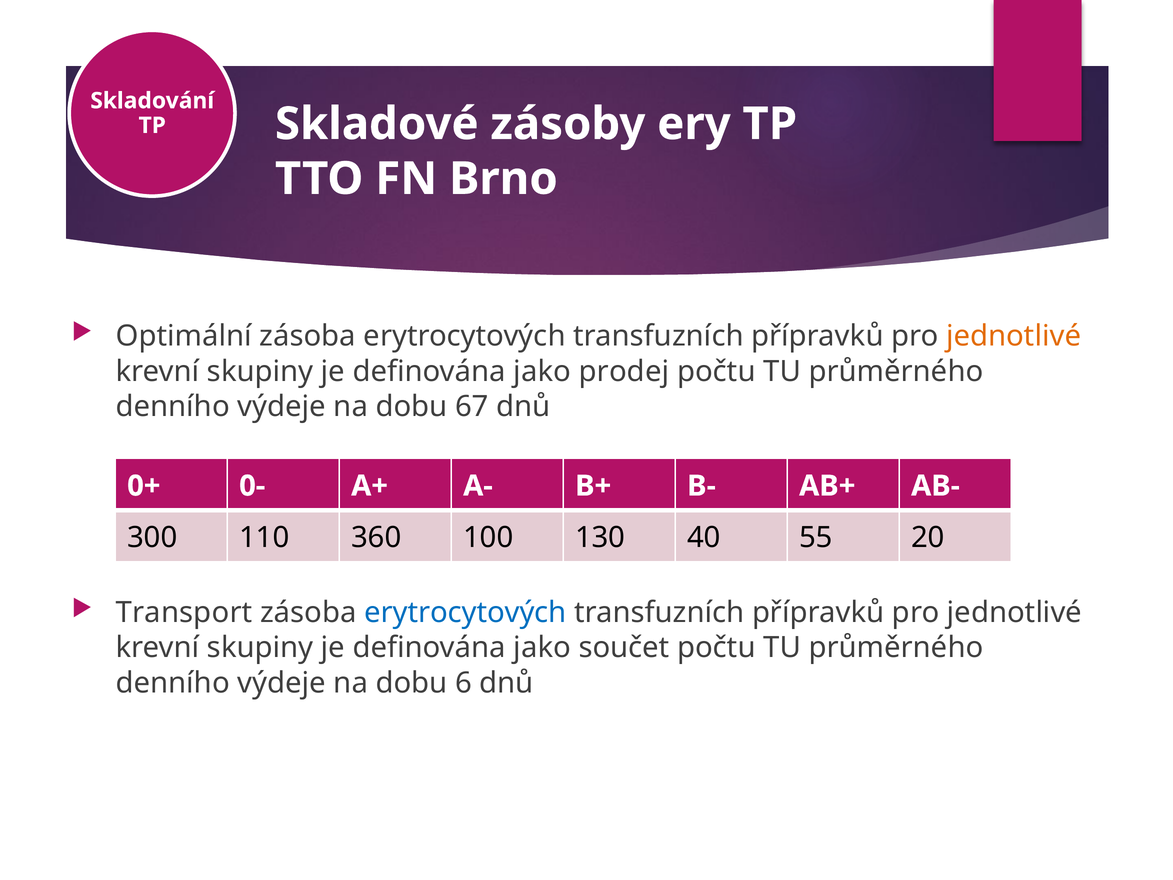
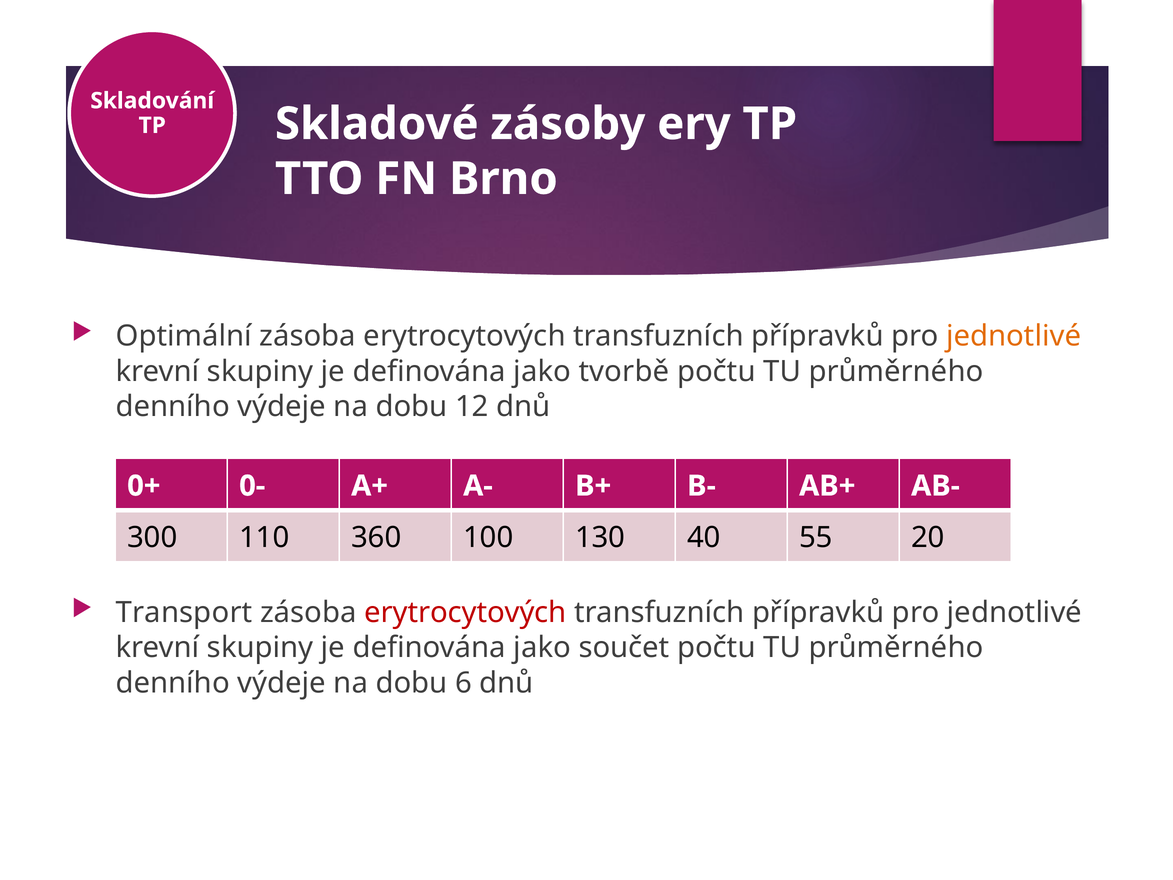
prodej: prodej -> tvorbě
67: 67 -> 12
erytrocytových at (465, 612) colour: blue -> red
